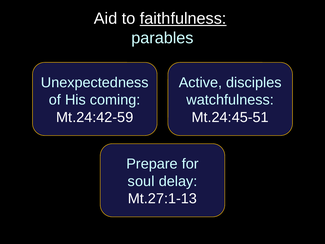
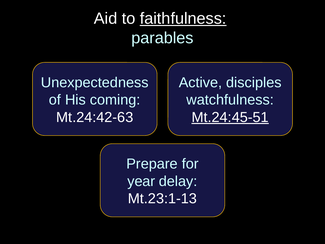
Mt.24:42-59: Mt.24:42-59 -> Mt.24:42-63
Mt.24:45-51 underline: none -> present
soul: soul -> year
Mt.27:1-13: Mt.27:1-13 -> Mt.23:1-13
